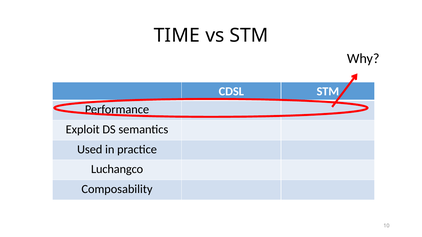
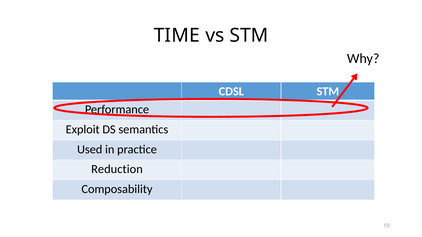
Luchangco: Luchangco -> Reduction
